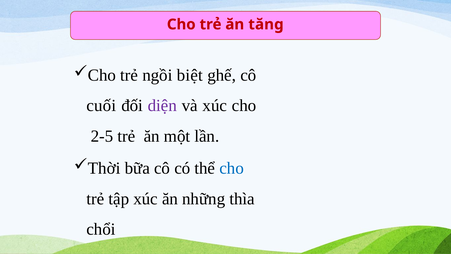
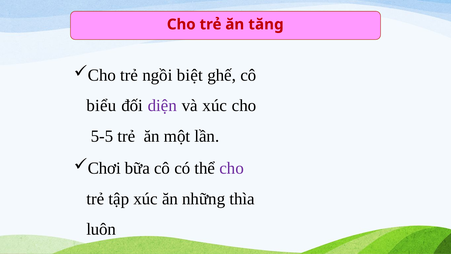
cuối: cuối -> biểu
2-5: 2-5 -> 5-5
Thời: Thời -> Chơi
cho at (232, 168) colour: blue -> purple
chổi: chổi -> luôn
